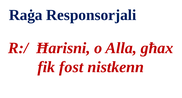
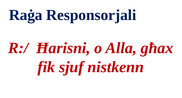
fost: fost -> sjuf
